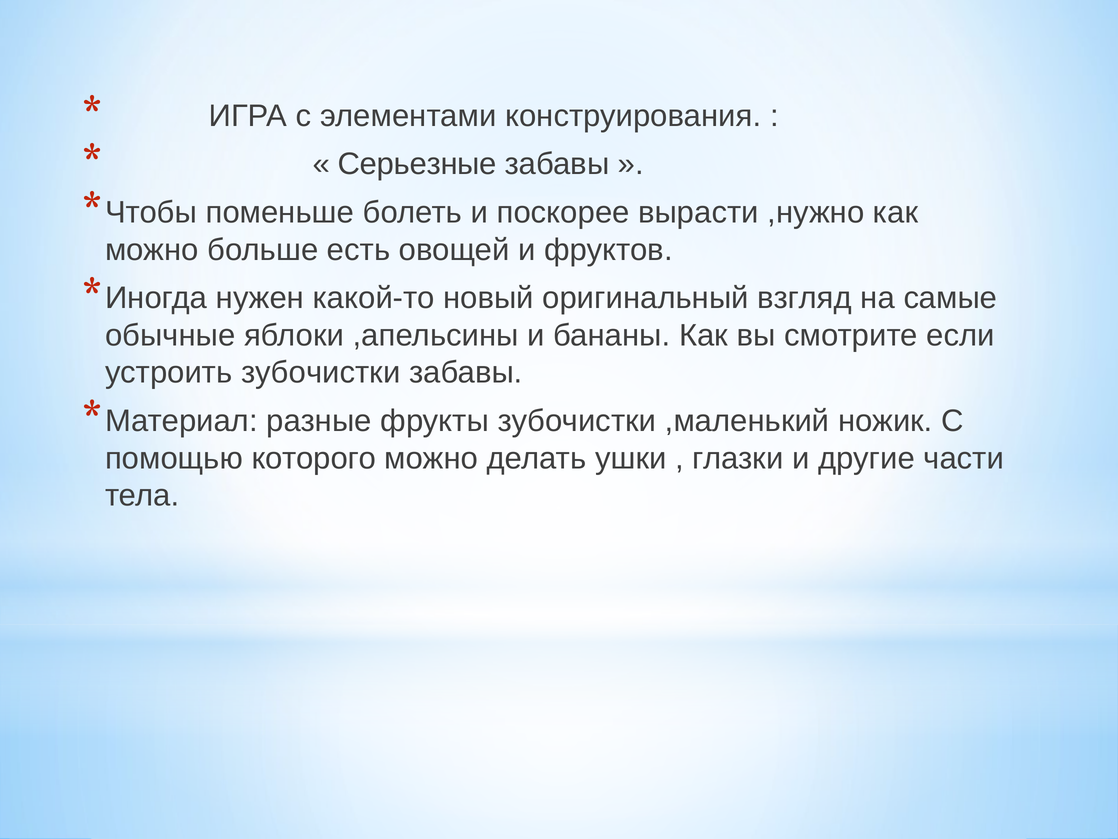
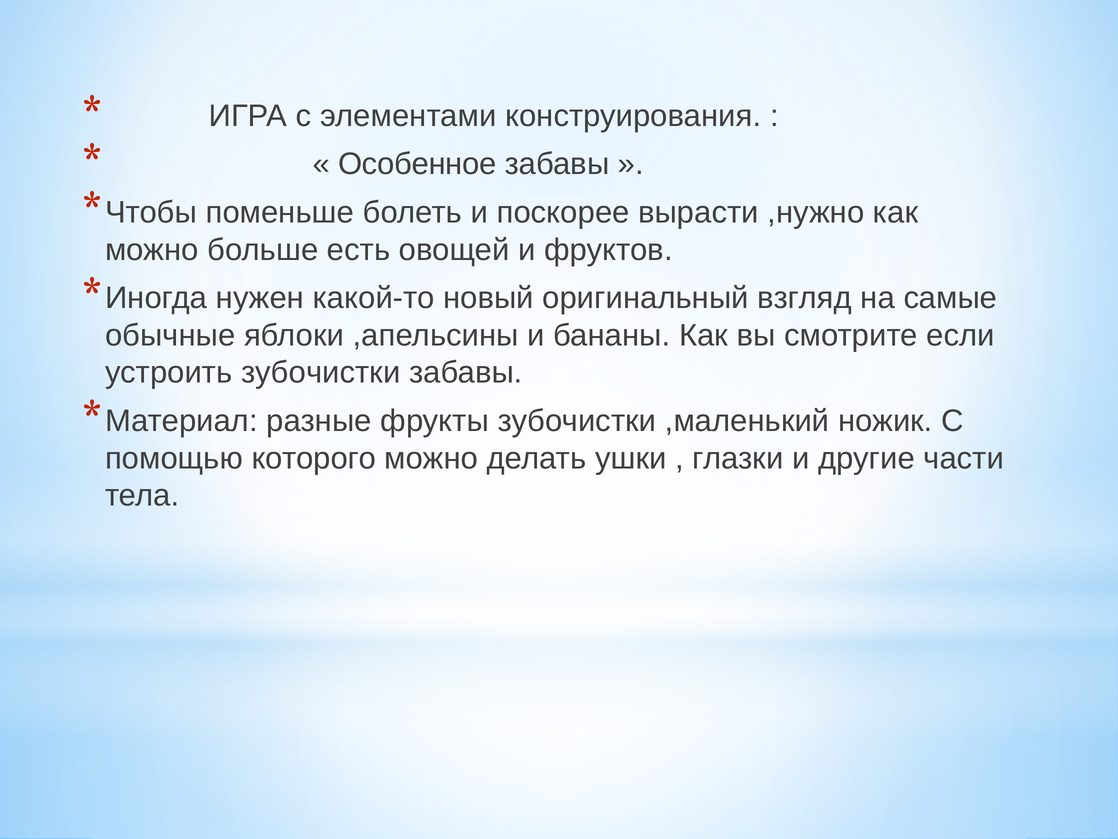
Серьезные: Серьезные -> Особенное
